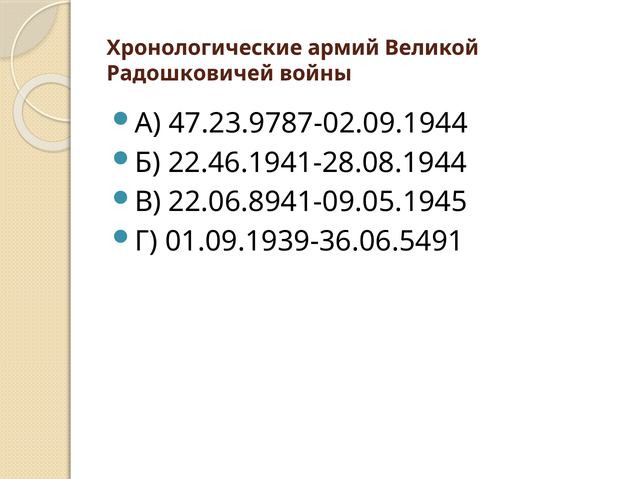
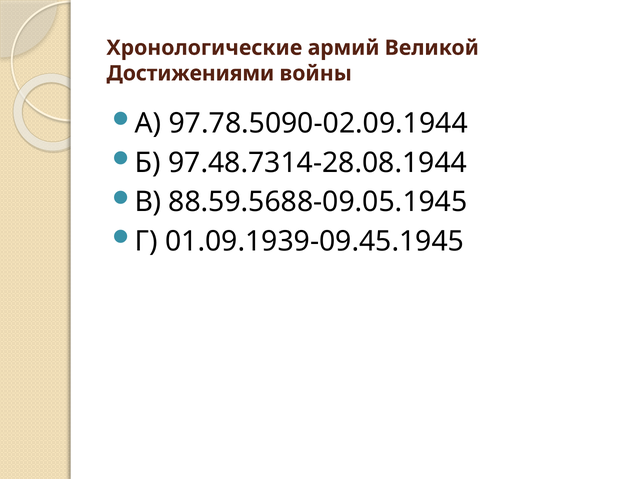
Радошковичей: Радошковичей -> Достижениями
47.23.9787-02.09.1944: 47.23.9787-02.09.1944 -> 97.78.5090-02.09.1944
22.46.1941-28.08.1944: 22.46.1941-28.08.1944 -> 97.48.7314-28.08.1944
22.06.8941-09.05.1945: 22.06.8941-09.05.1945 -> 88.59.5688-09.05.1945
01.09.1939-36.06.5491: 01.09.1939-36.06.5491 -> 01.09.1939-09.45.1945
